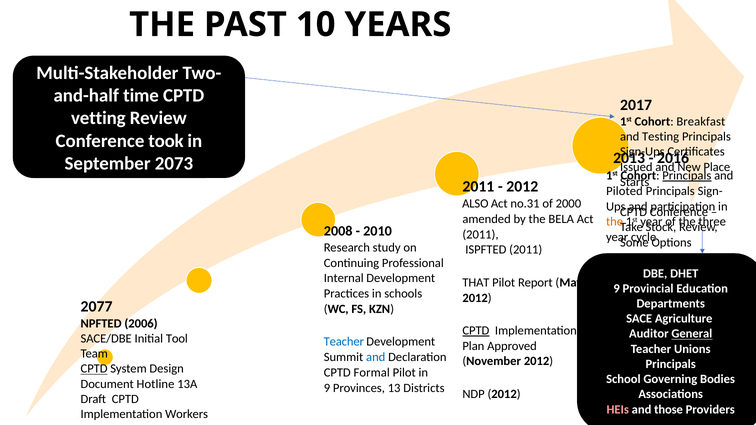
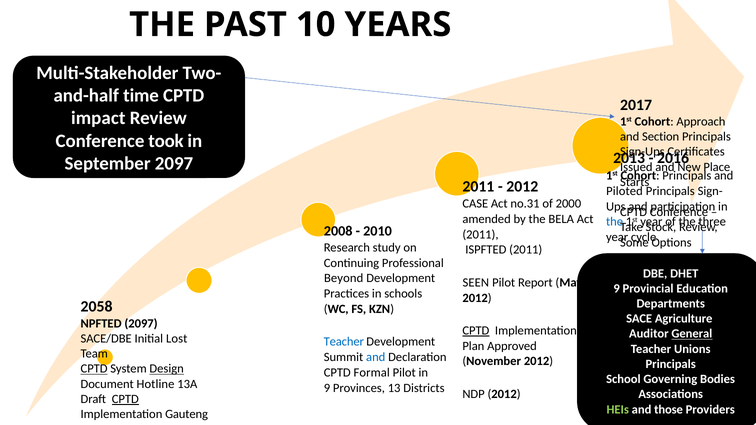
vetting: vetting -> impact
Breakfast: Breakfast -> Approach
Testing: Testing -> Section
September 2073: 2073 -> 2097
Principals at (687, 176) underline: present -> none
ALSO: ALSO -> CASE
the at (615, 222) colour: orange -> blue
Internal: Internal -> Beyond
THAT: THAT -> SEEN
2077: 2077 -> 2058
NPFTED 2006: 2006 -> 2097
Tool: Tool -> Lost
Design underline: none -> present
CPTD at (125, 399) underline: none -> present
HEIs colour: pink -> light green
Workers: Workers -> Gauteng
